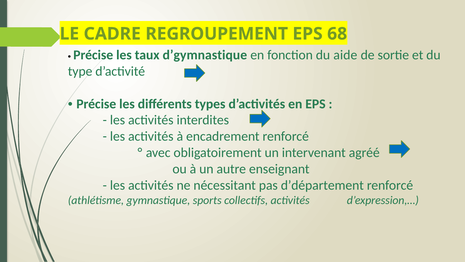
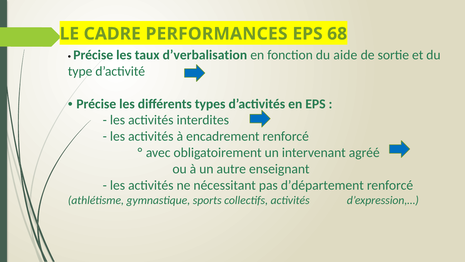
REGROUPEMENT: REGROUPEMENT -> PERFORMANCES
d’gymnastique: d’gymnastique -> d’verbalisation
